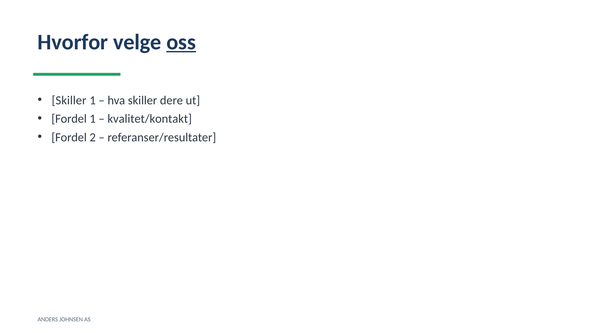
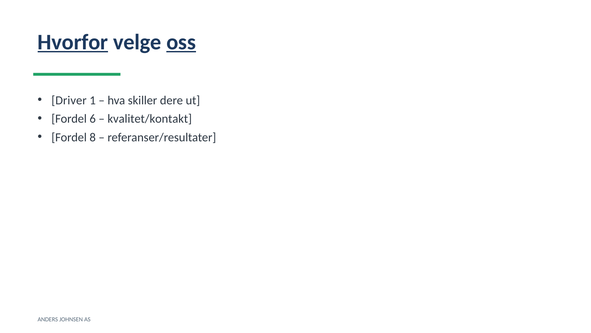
Hvorfor underline: none -> present
Skiller at (69, 100): Skiller -> Driver
Fordel 1: 1 -> 6
2: 2 -> 8
